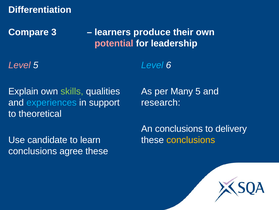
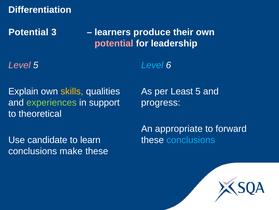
Compare at (28, 32): Compare -> Potential
skills colour: light green -> yellow
Many: Many -> Least
experiences colour: light blue -> light green
research: research -> progress
An conclusions: conclusions -> appropriate
delivery: delivery -> forward
conclusions at (191, 139) colour: yellow -> light blue
agree: agree -> make
